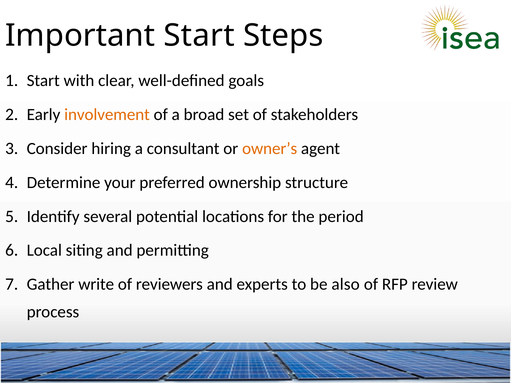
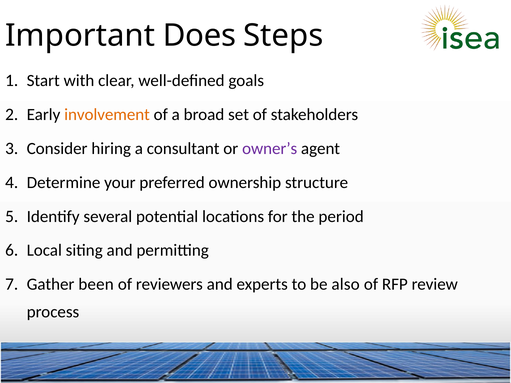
Important Start: Start -> Does
owner’s colour: orange -> purple
write: write -> been
